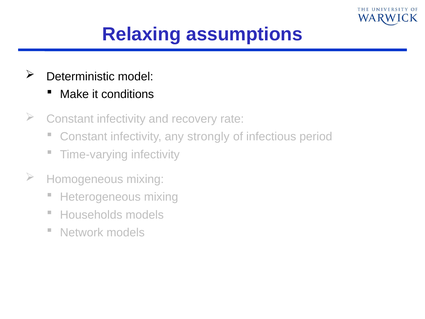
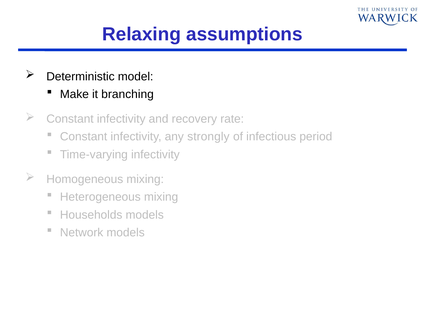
conditions: conditions -> branching
